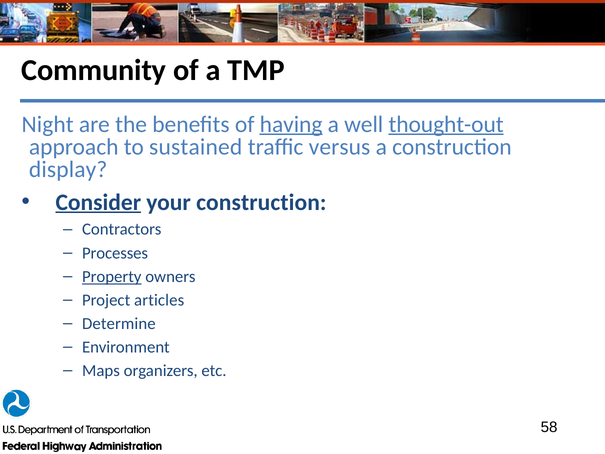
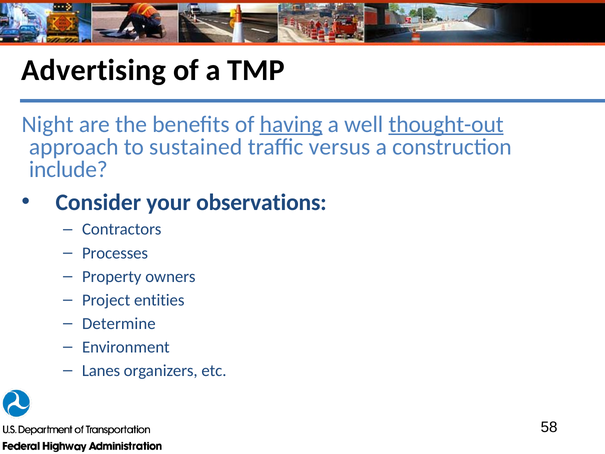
Community: Community -> Advertising
display: display -> include
Consider underline: present -> none
your construction: construction -> observations
Property underline: present -> none
articles: articles -> entities
Maps: Maps -> Lanes
